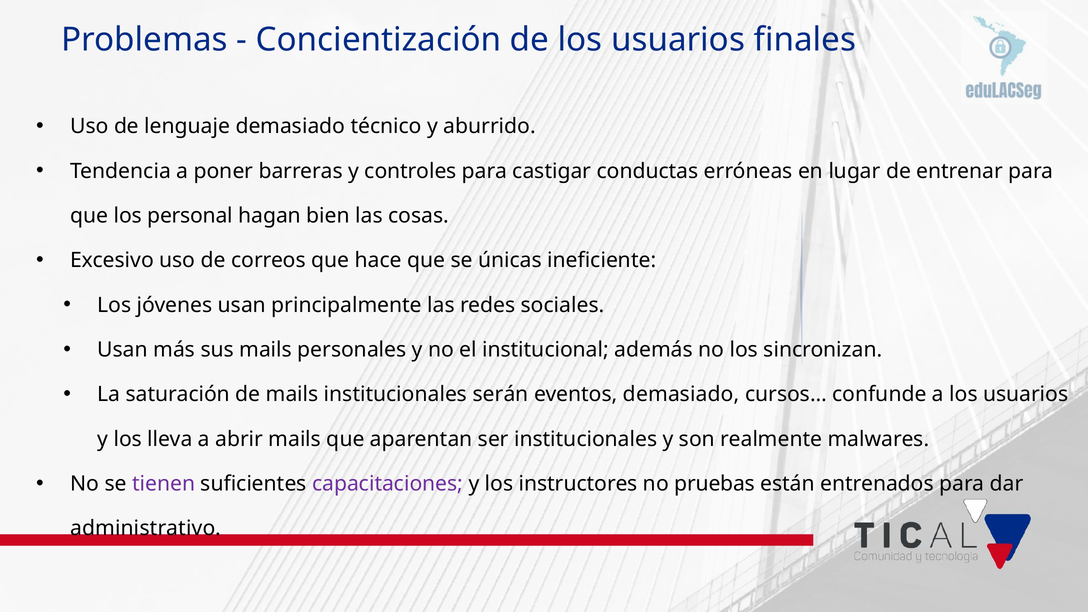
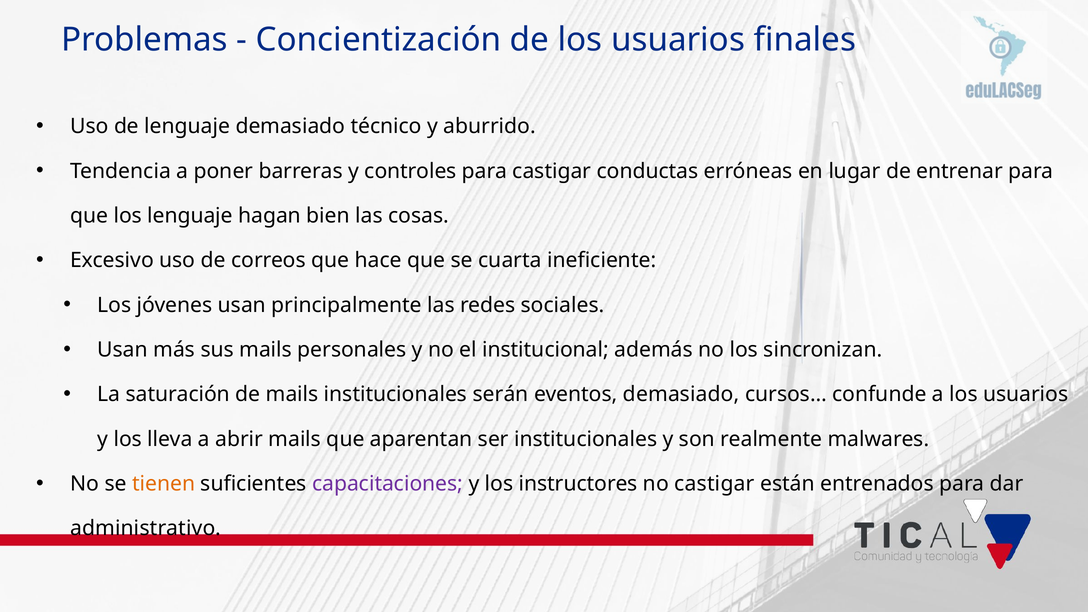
los personal: personal -> lenguaje
únicas: únicas -> cuarta
tienen colour: purple -> orange
no pruebas: pruebas -> castigar
